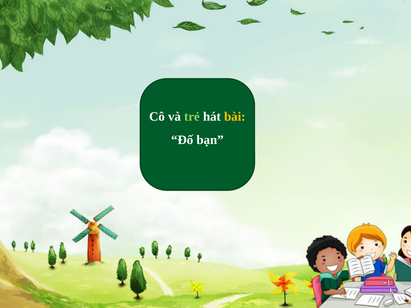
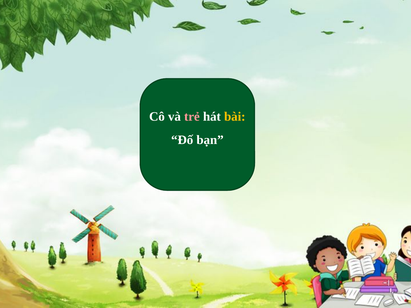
trẻ colour: light green -> pink
